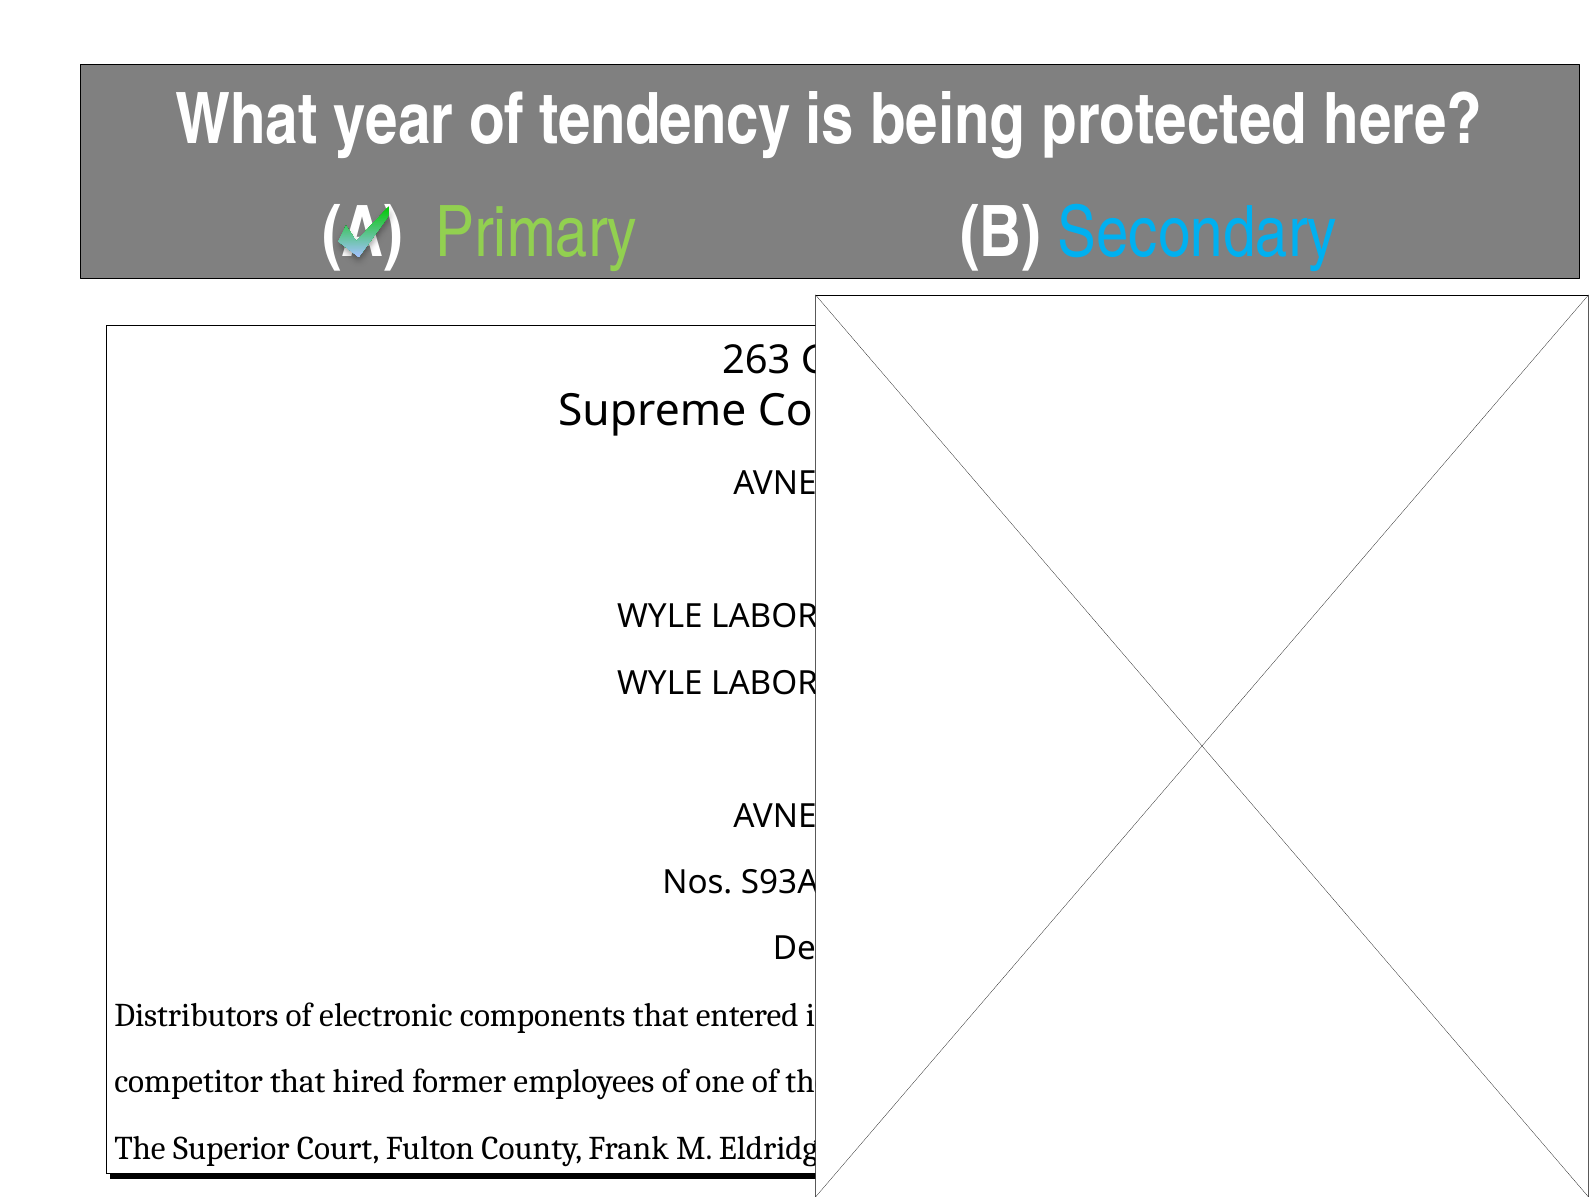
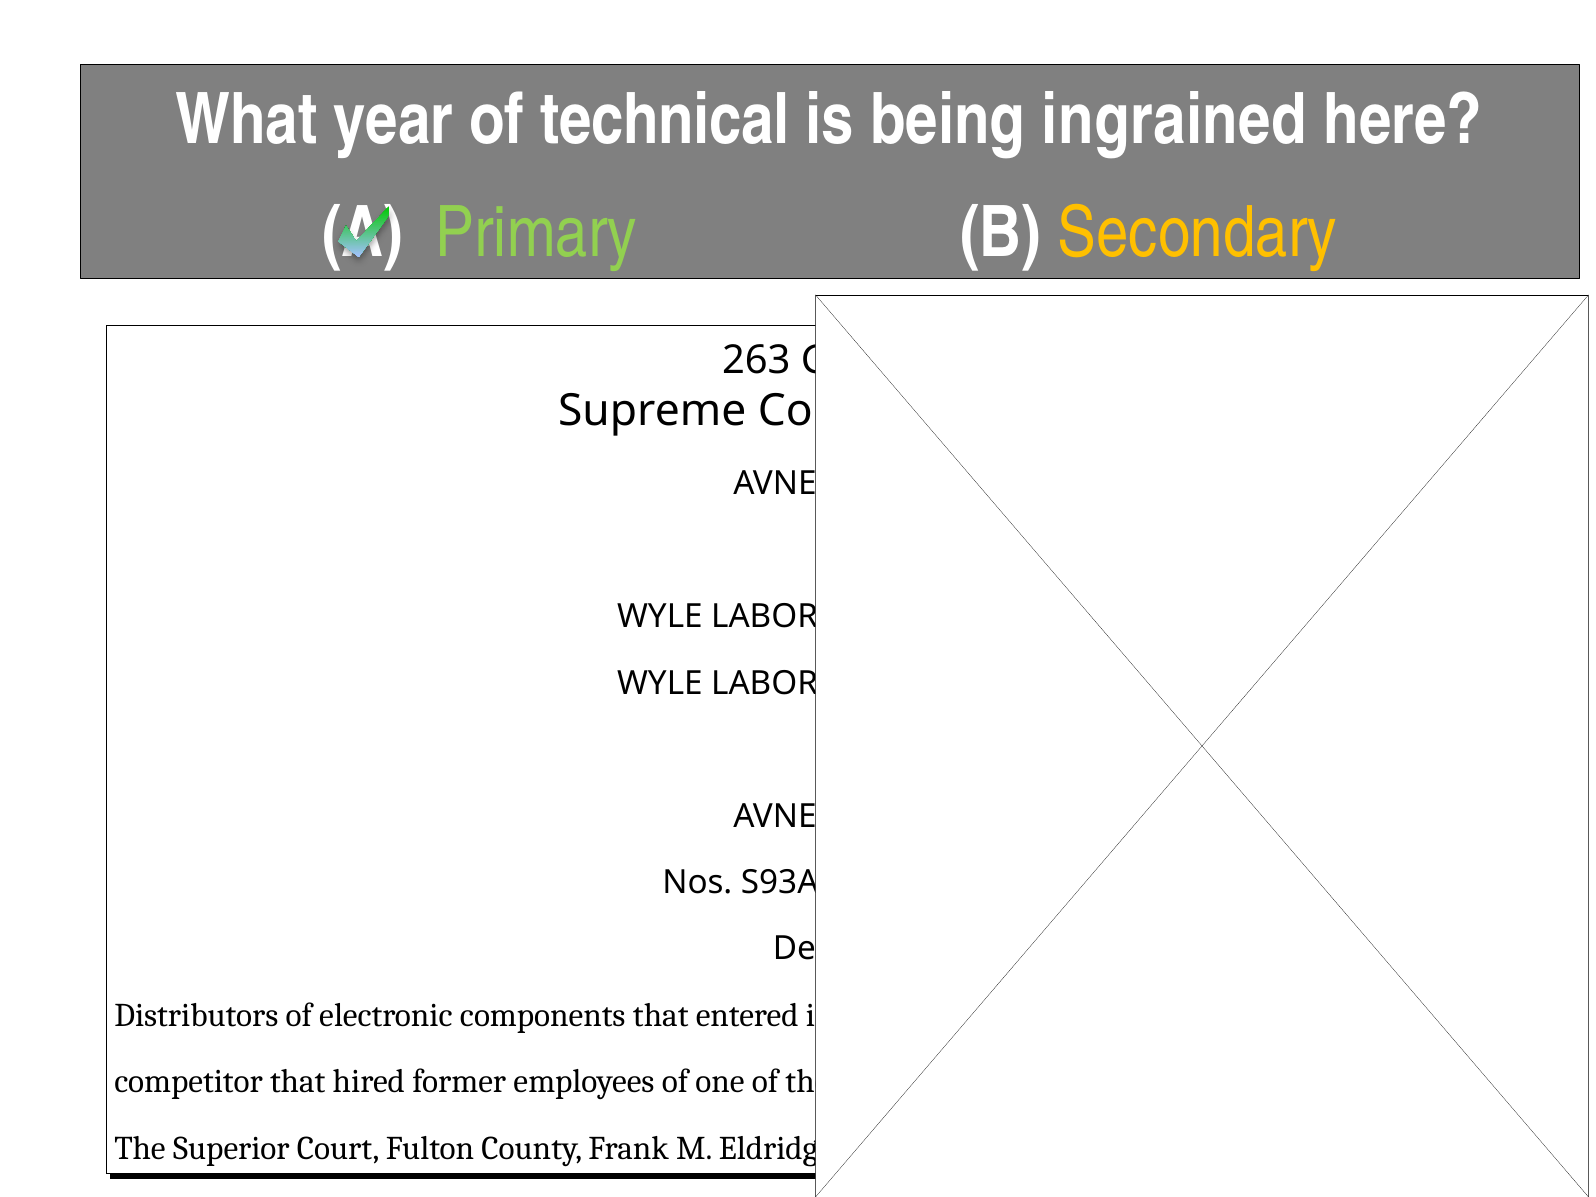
tendency: tendency -> technical
protected: protected -> ingrained
Secondary colour: light blue -> yellow
